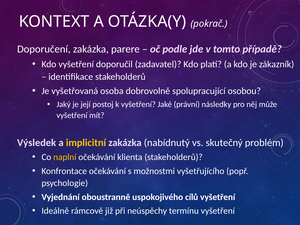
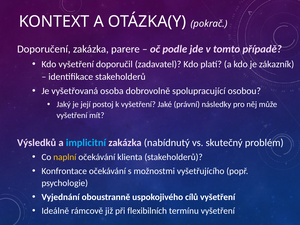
Výsledek: Výsledek -> Výsledků
implicitní colour: yellow -> light blue
neúspěchy: neúspěchy -> flexibilních
